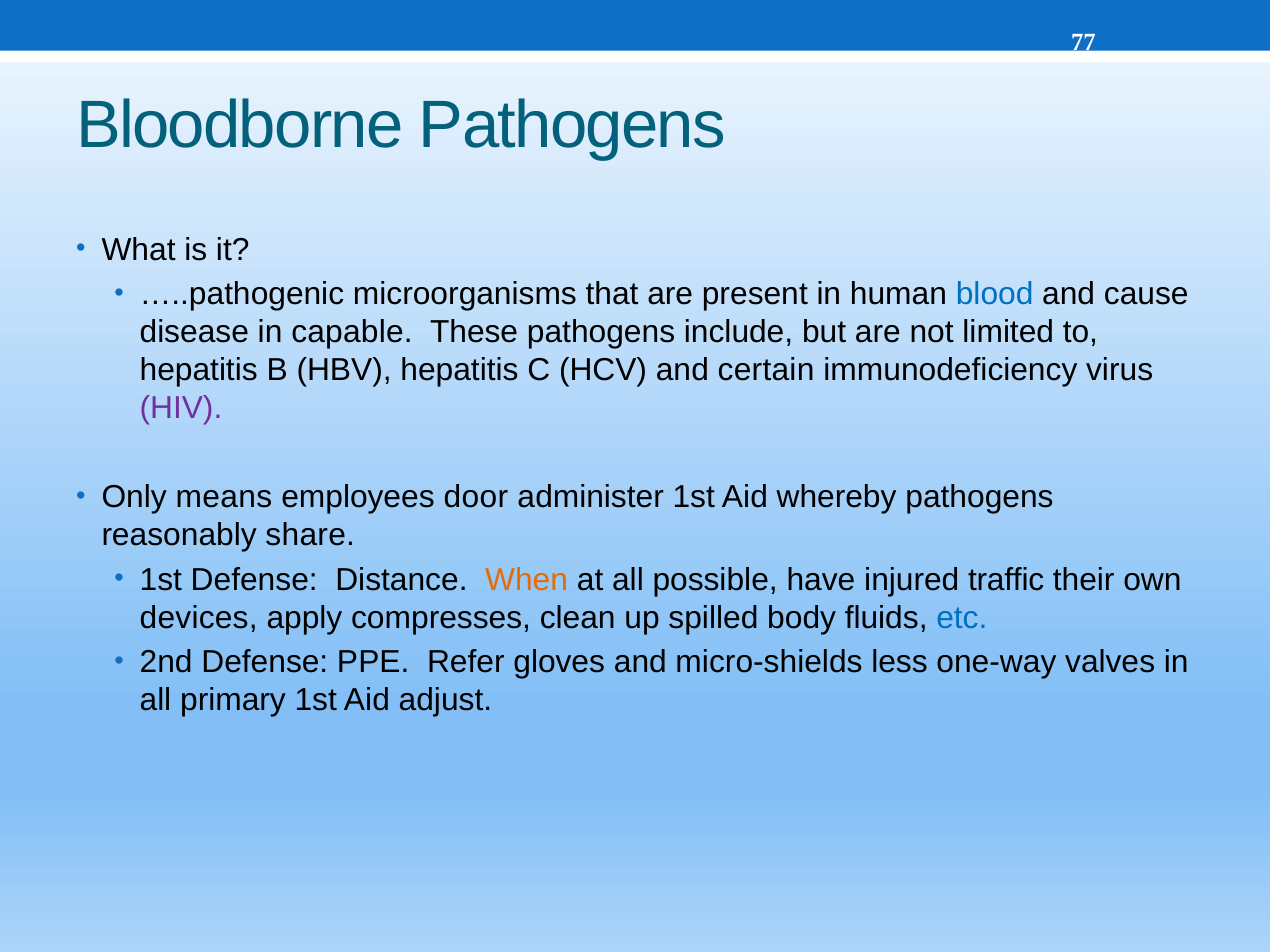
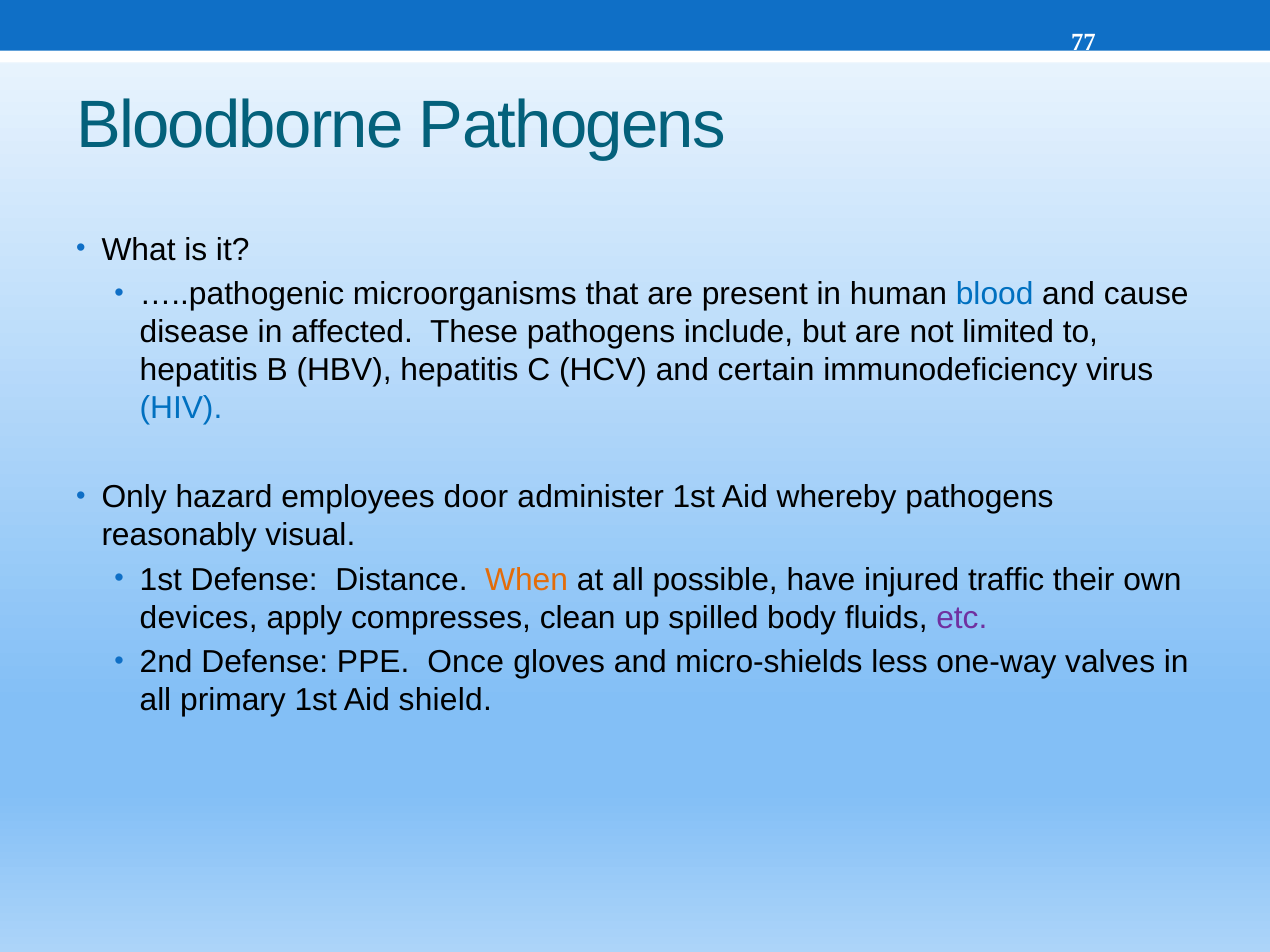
capable: capable -> affected
HIV colour: purple -> blue
means: means -> hazard
share: share -> visual
etc colour: blue -> purple
Refer: Refer -> Once
adjust: adjust -> shield
